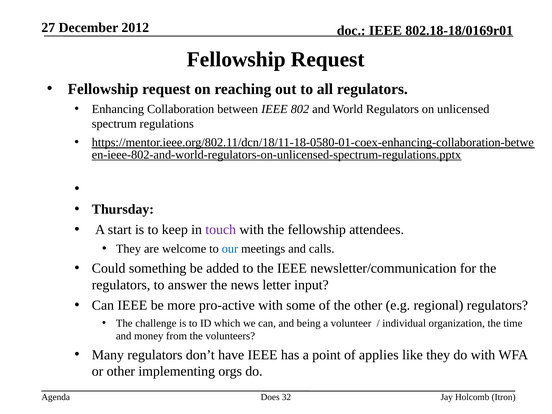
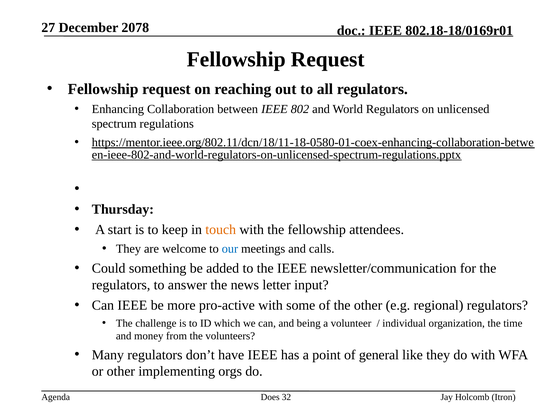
2012: 2012 -> 2078
touch colour: purple -> orange
applies: applies -> general
